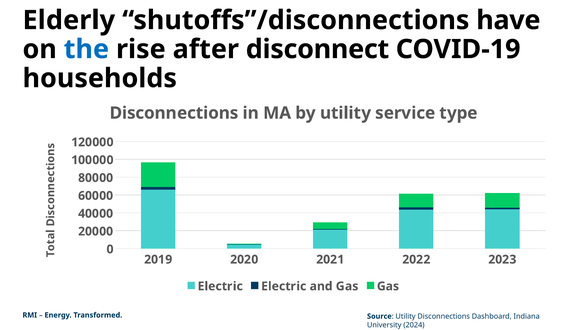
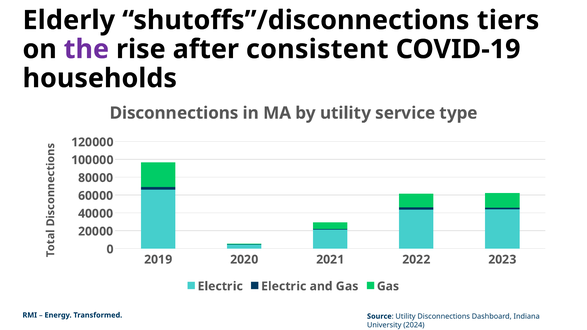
have: have -> tiers
the colour: blue -> purple
disconnect: disconnect -> consistent
